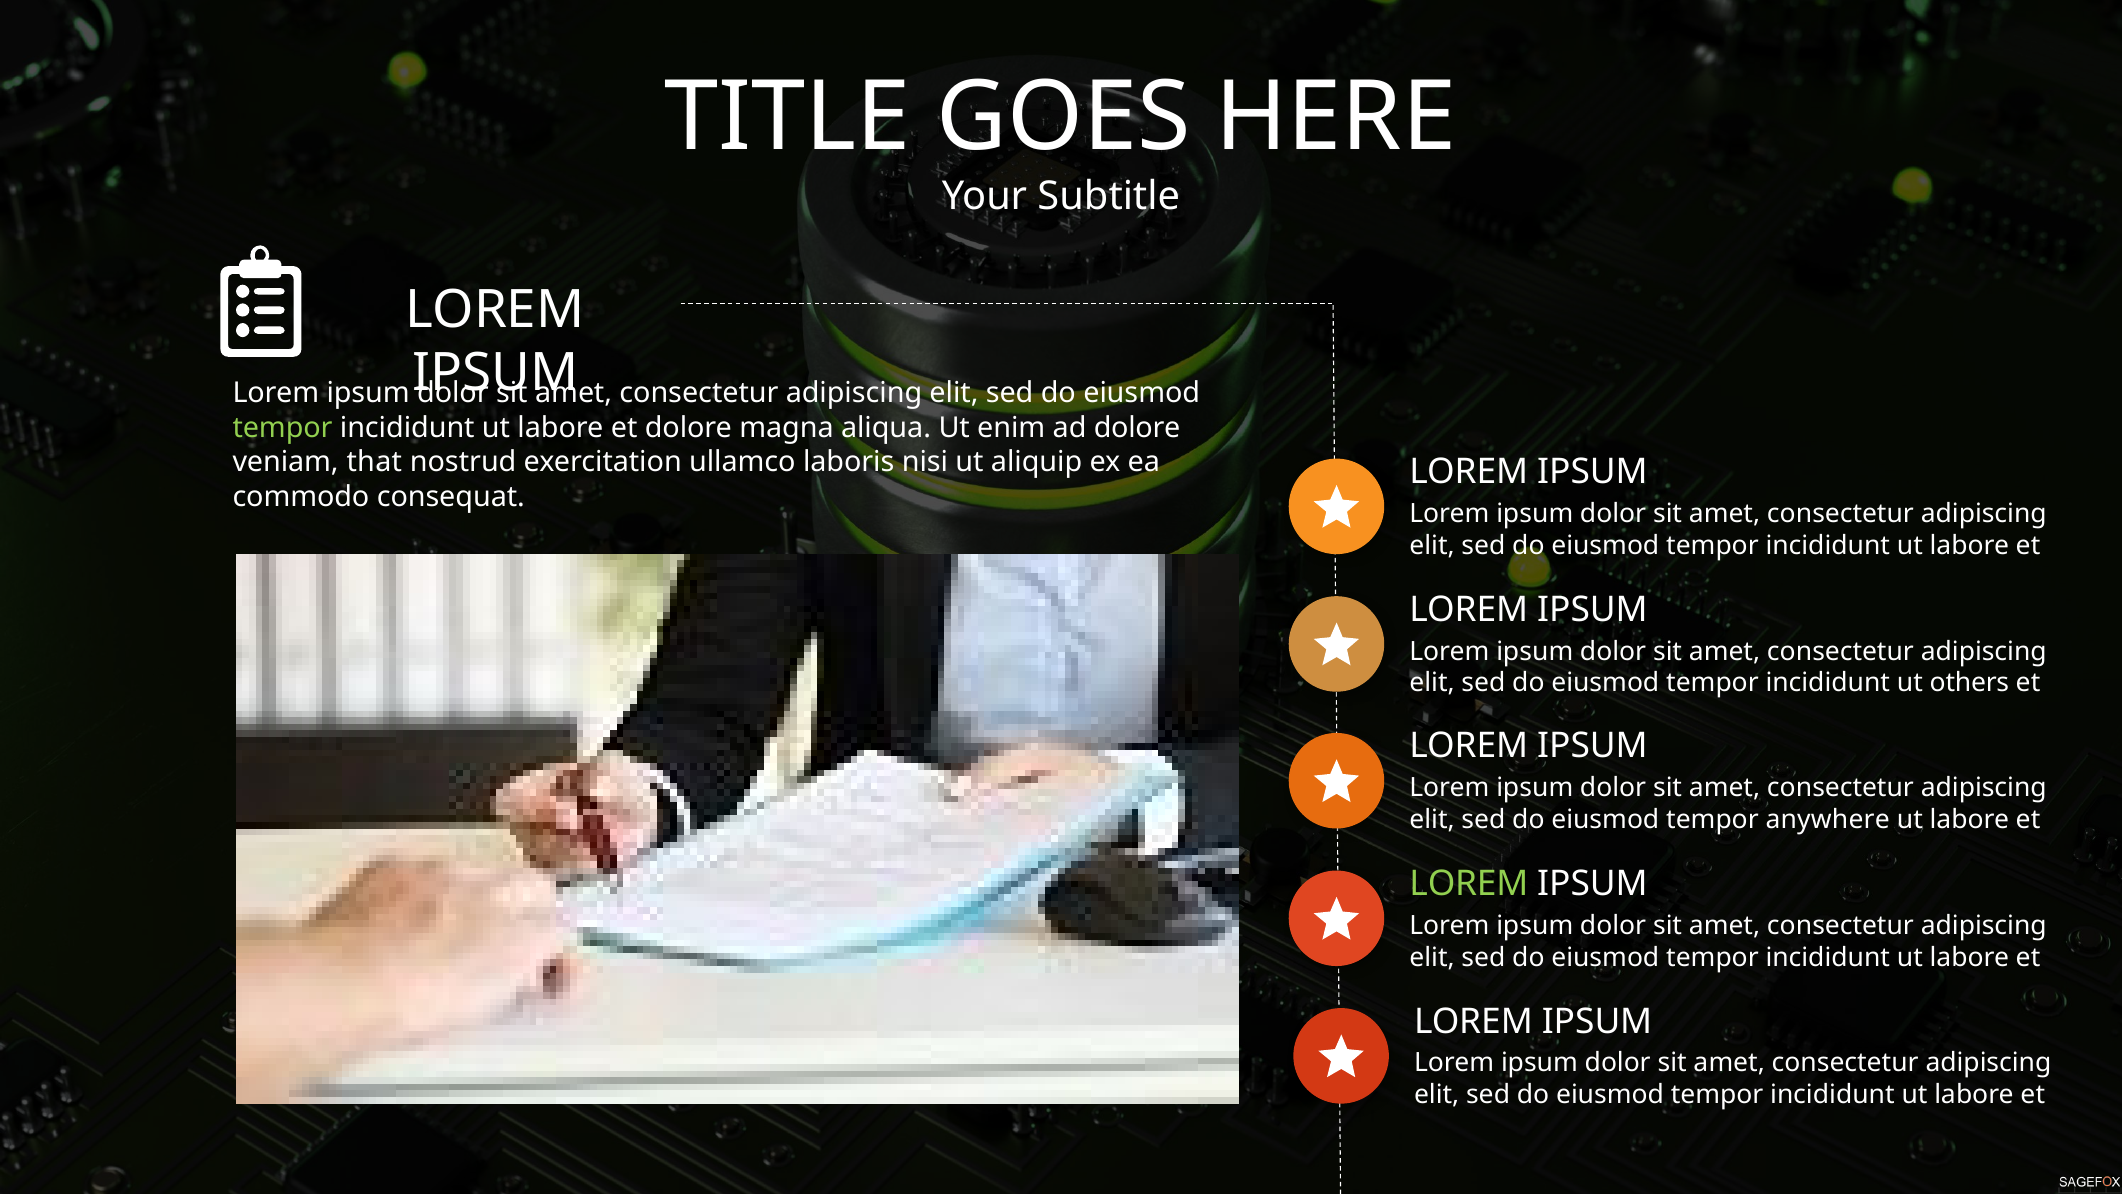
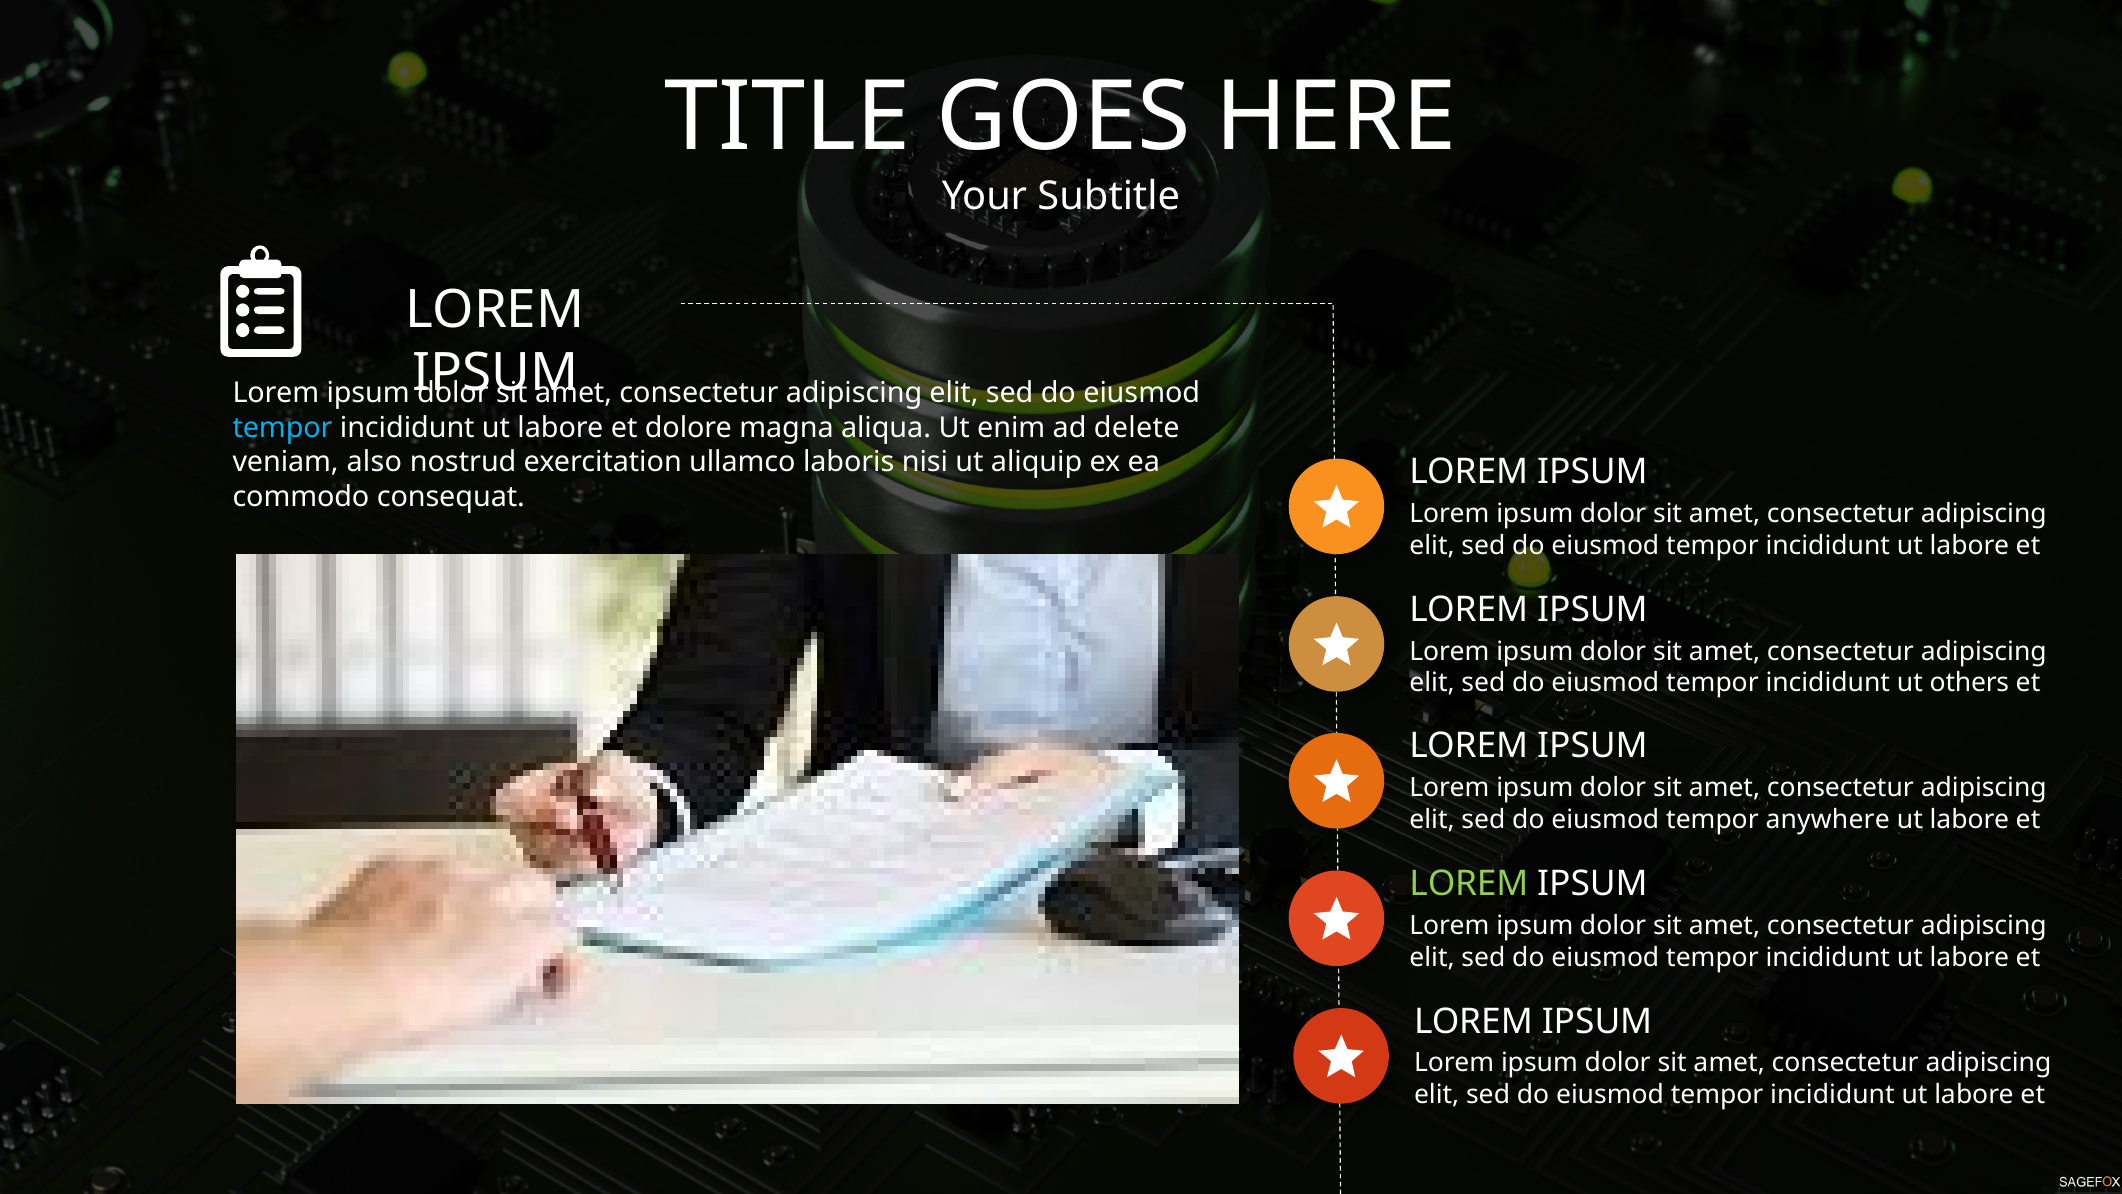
tempor at (283, 428) colour: light green -> light blue
ad dolore: dolore -> delete
that: that -> also
